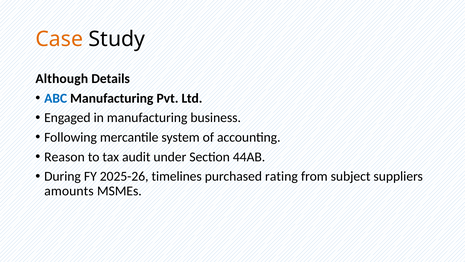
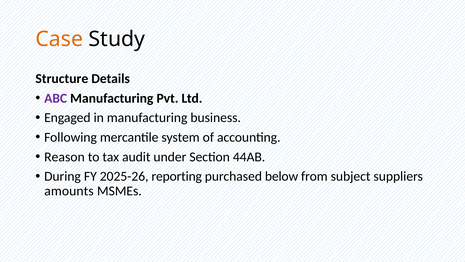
Although: Although -> Structure
ABC colour: blue -> purple
timelines: timelines -> reporting
rating: rating -> below
